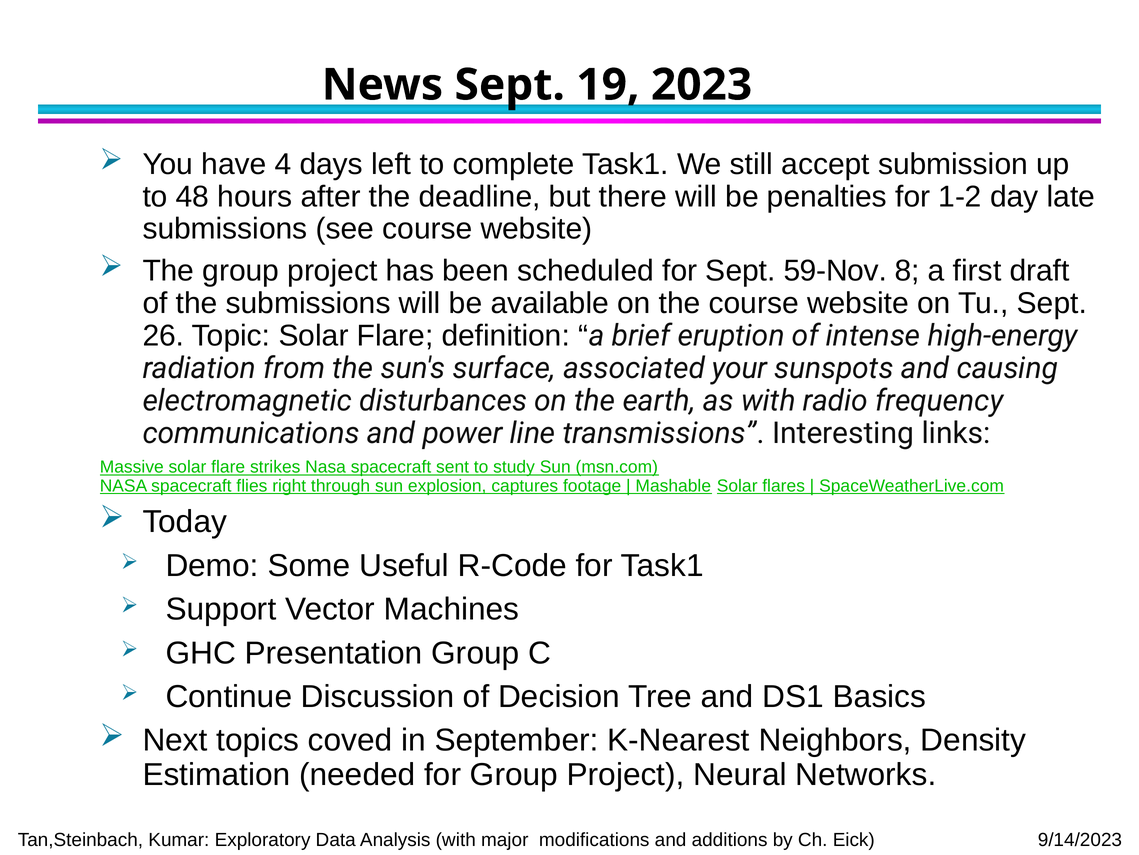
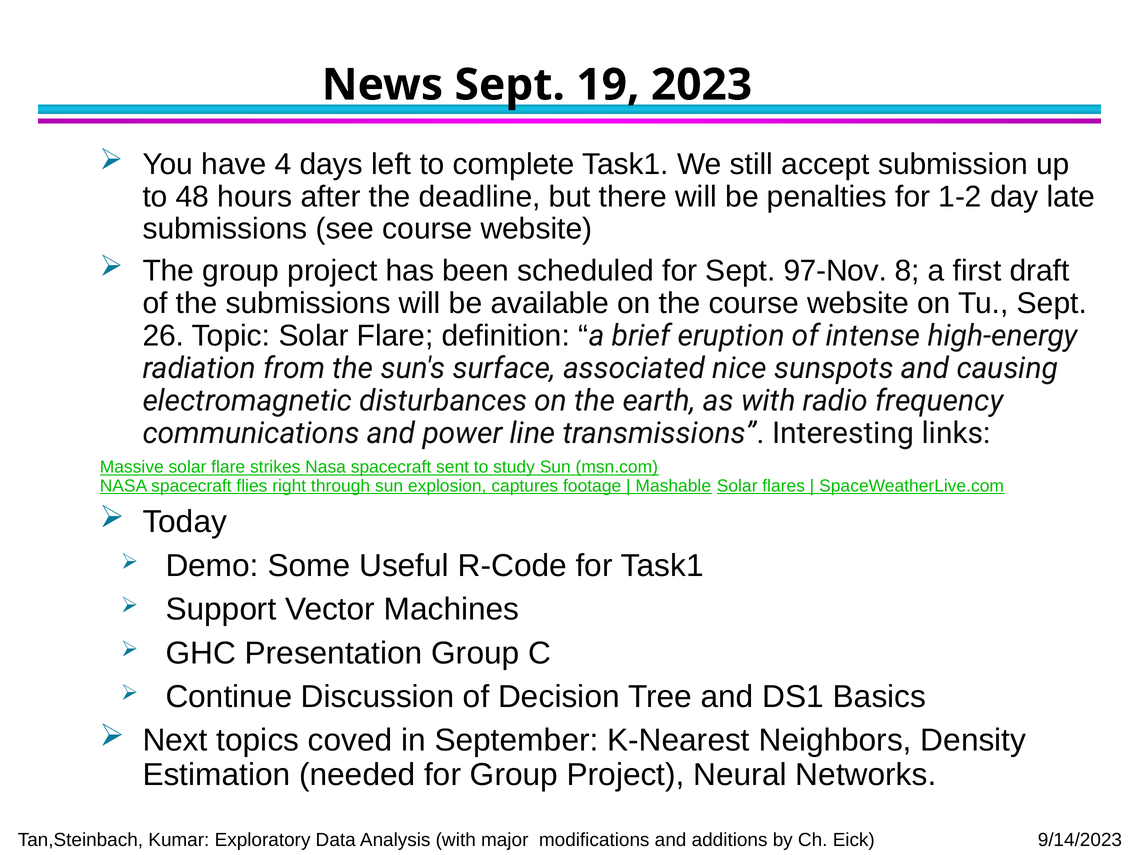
59-Nov: 59-Nov -> 97-Nov
your: your -> nice
